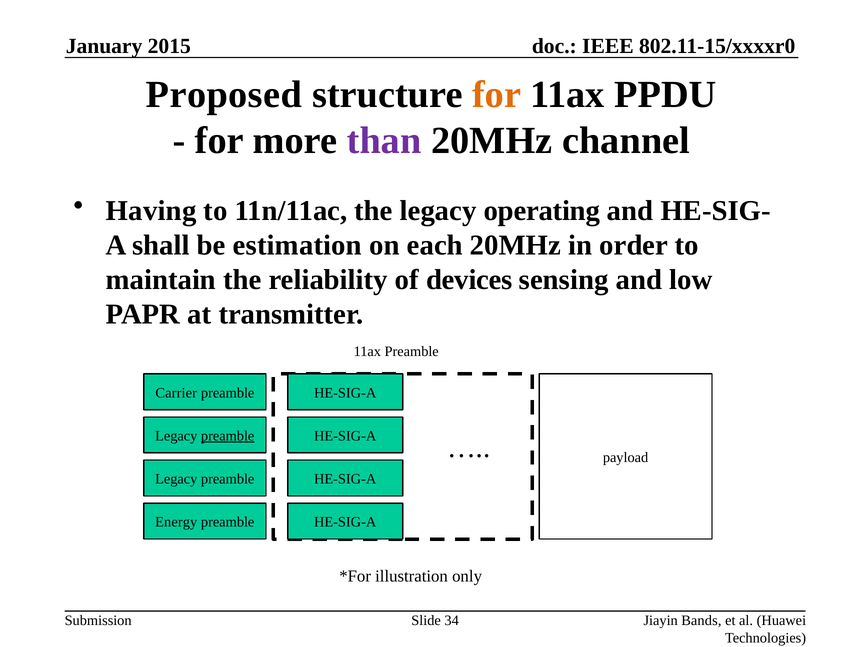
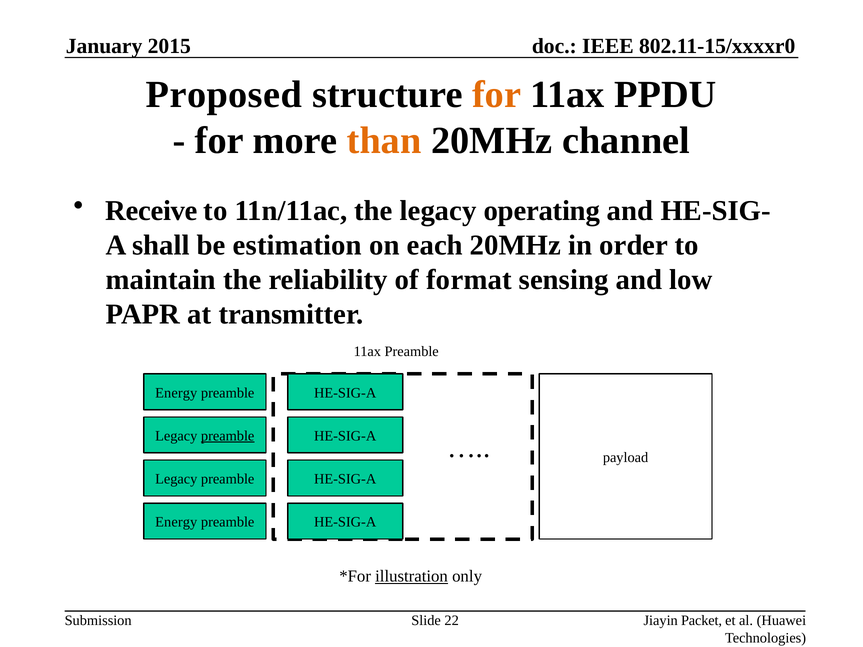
than colour: purple -> orange
Having: Having -> Receive
devices: devices -> format
Carrier at (176, 393): Carrier -> Energy
illustration underline: none -> present
34: 34 -> 22
Bands: Bands -> Packet
